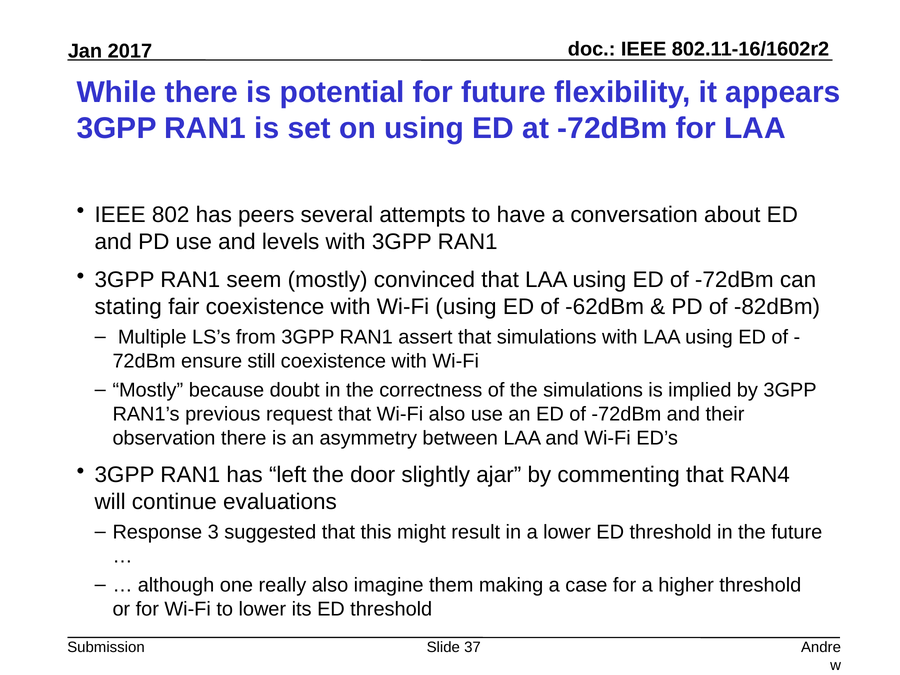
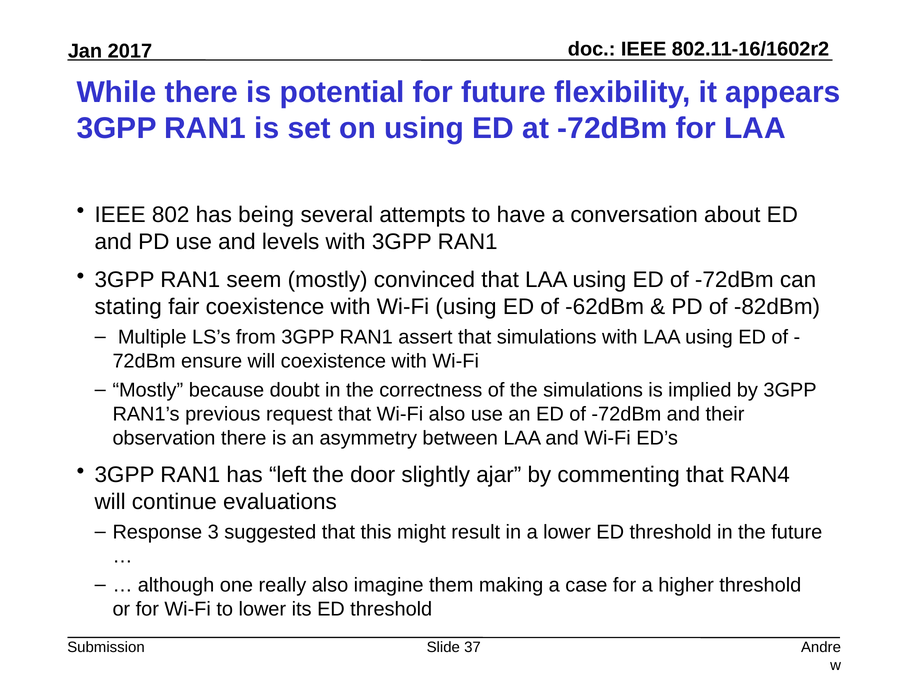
peers: peers -> being
ensure still: still -> will
